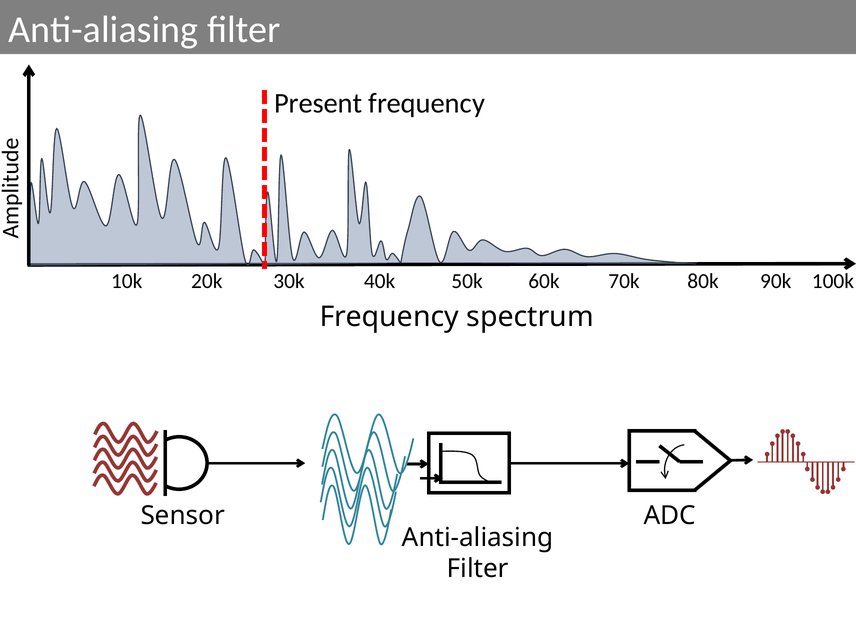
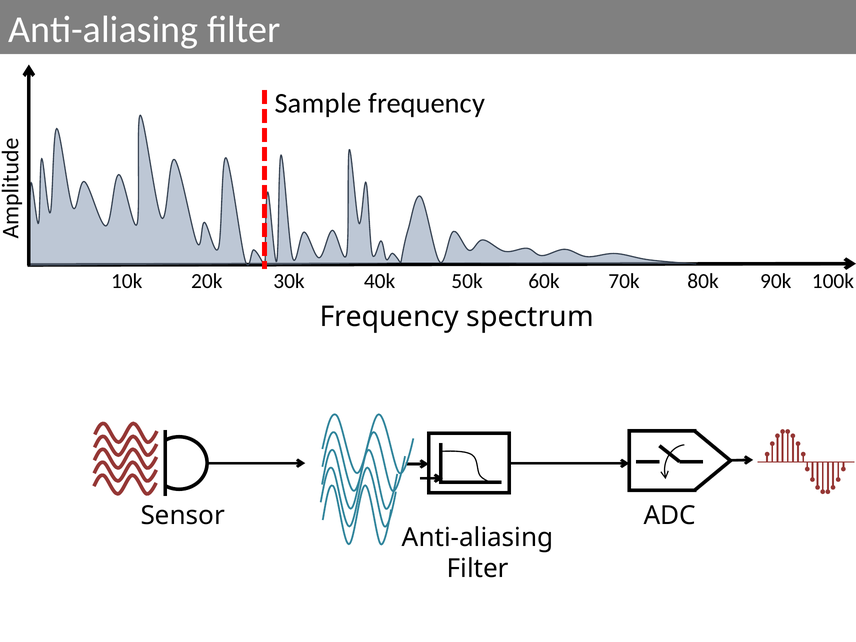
Present: Present -> Sample
